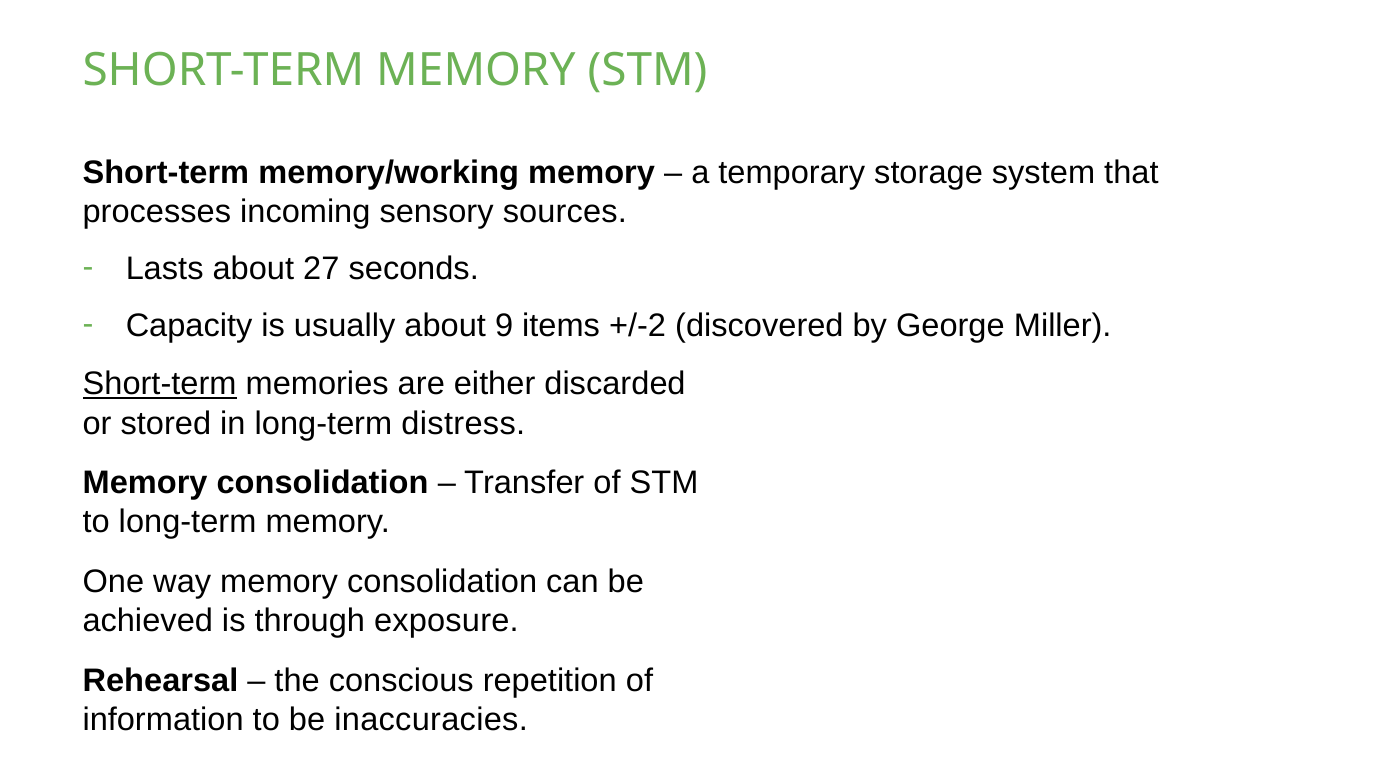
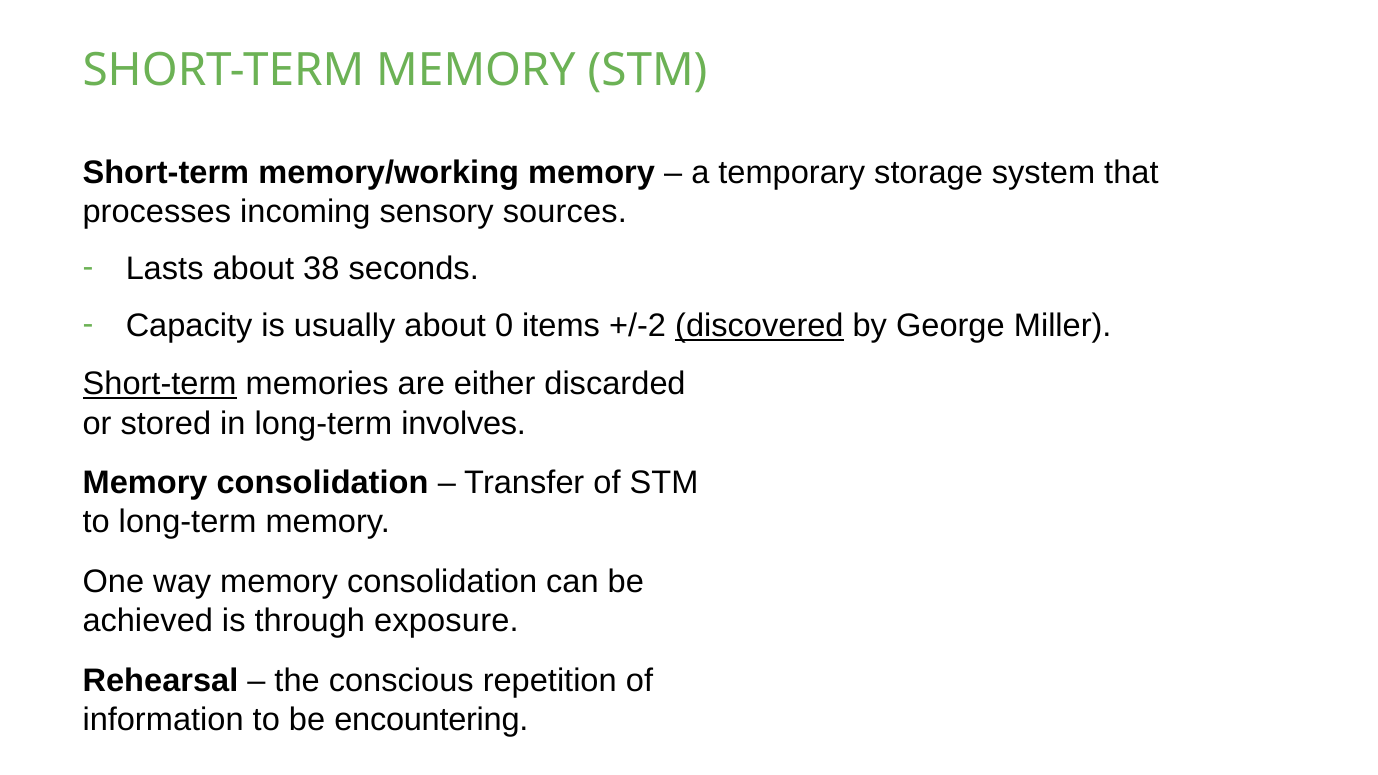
27: 27 -> 38
9: 9 -> 0
discovered underline: none -> present
distress: distress -> involves
inaccuracies: inaccuracies -> encountering
